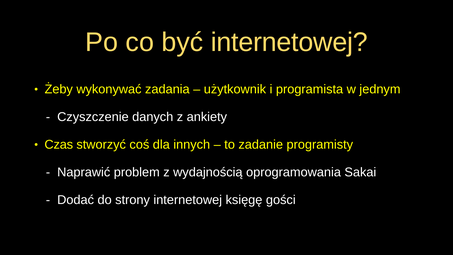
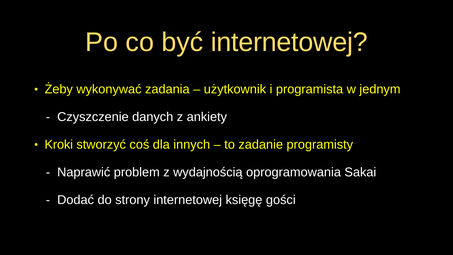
Czas: Czas -> Kroki
